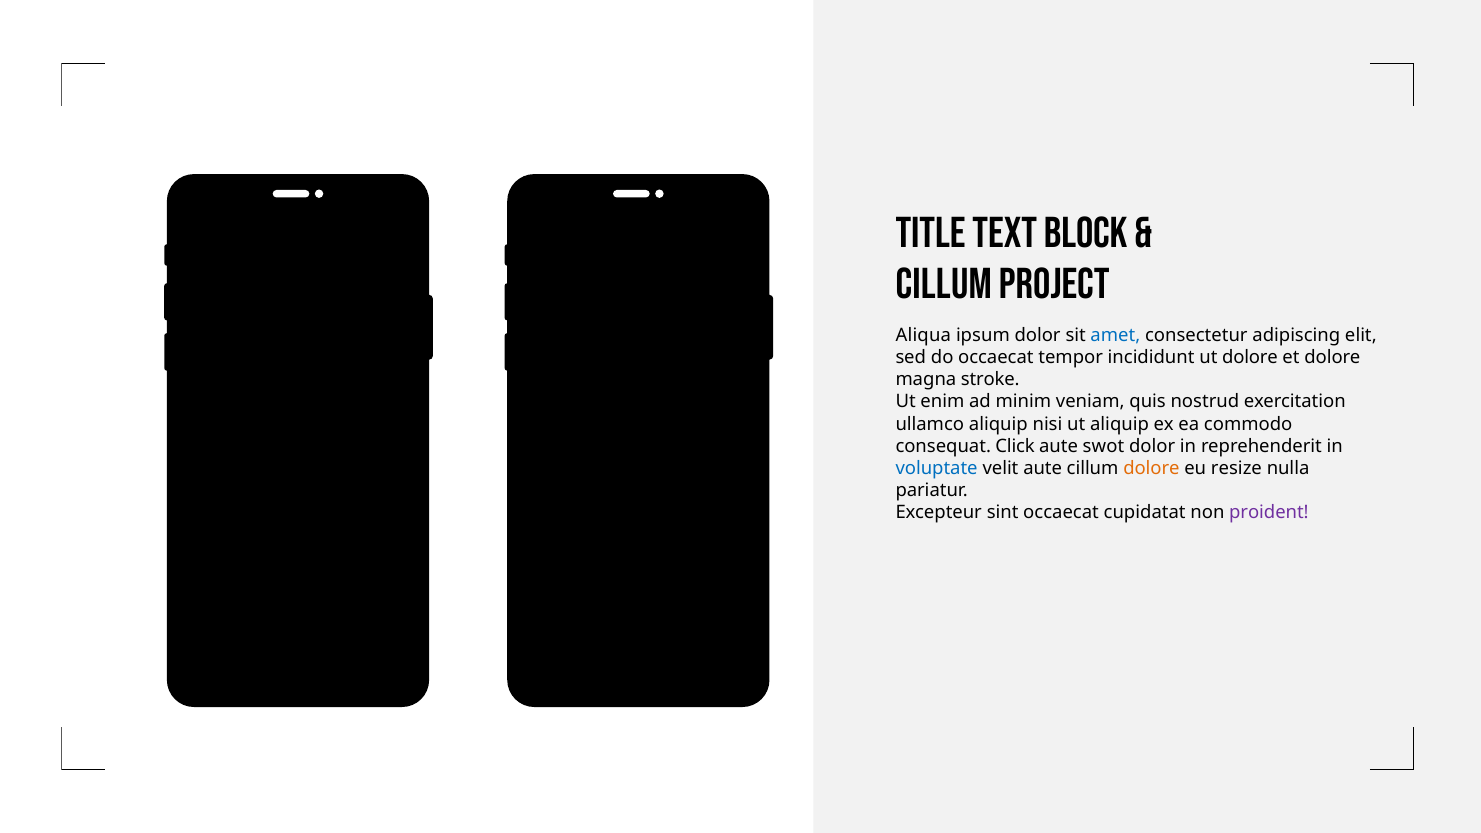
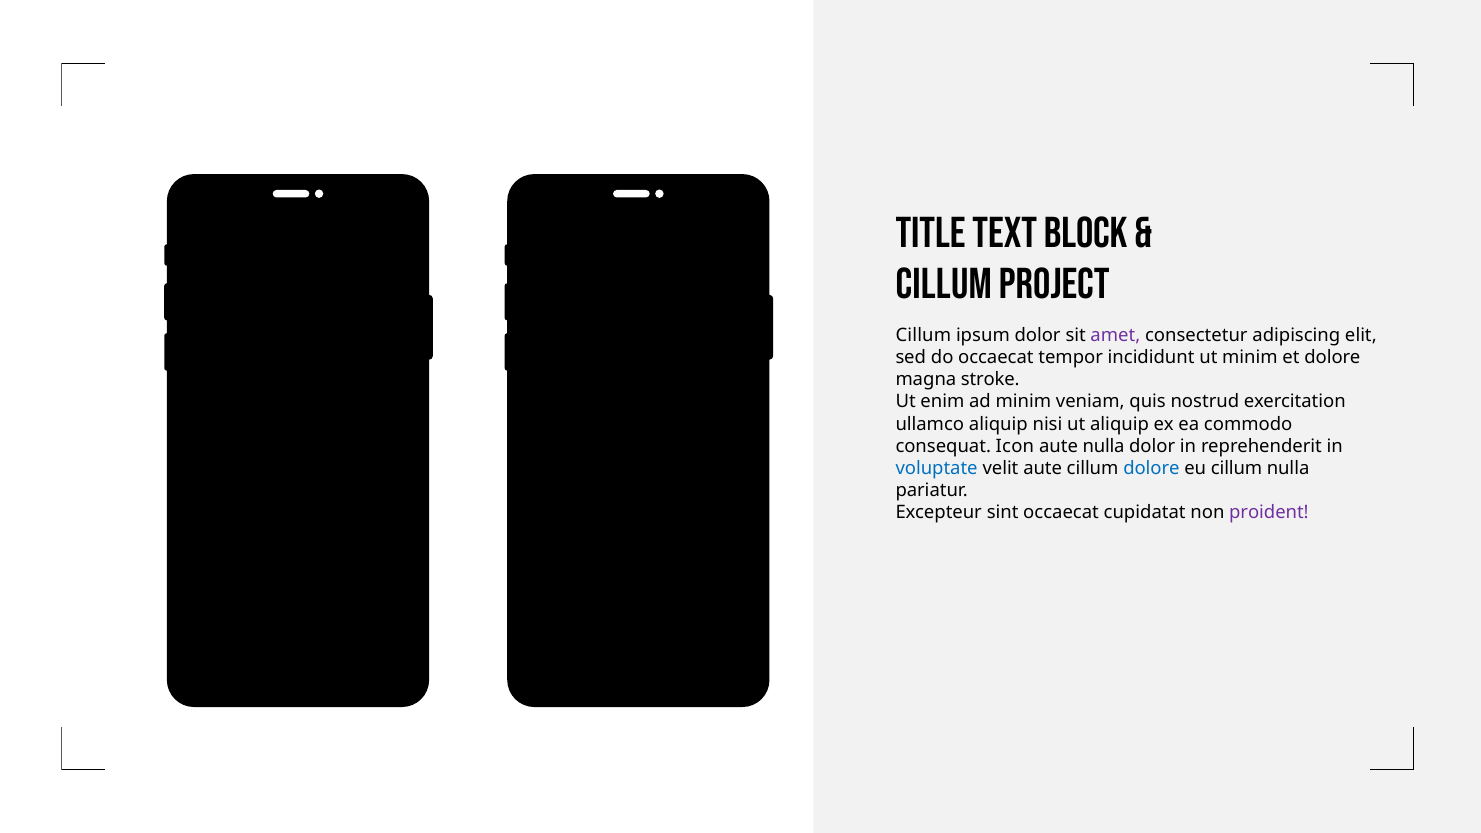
Aliqua at (923, 335): Aliqua -> Cillum
amet colour: blue -> purple
ut dolore: dolore -> minim
Click: Click -> Icon
aute swot: swot -> nulla
dolore at (1151, 468) colour: orange -> blue
eu resize: resize -> cillum
